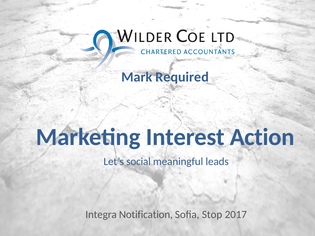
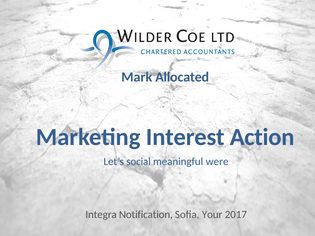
Required: Required -> Allocated
leads: leads -> were
Stop: Stop -> Your
